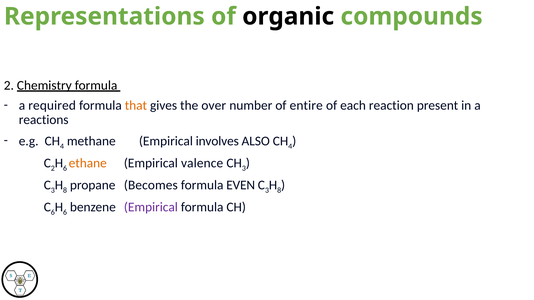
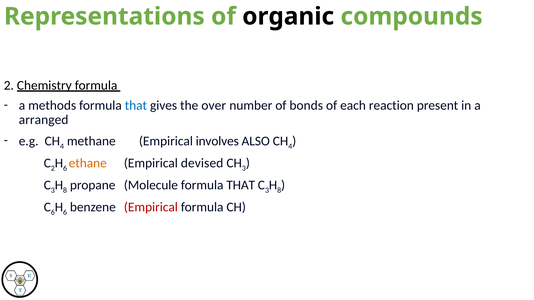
required: required -> methods
that at (136, 105) colour: orange -> blue
entire: entire -> bonds
reactions: reactions -> arranged
valence: valence -> devised
Becomes: Becomes -> Molecule
EVEN at (241, 185): EVEN -> THAT
Empirical at (151, 207) colour: purple -> red
